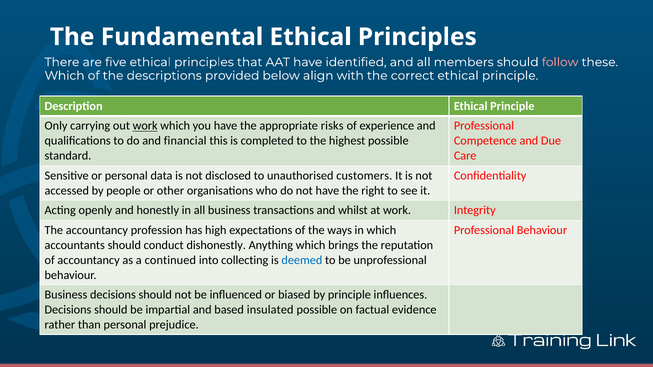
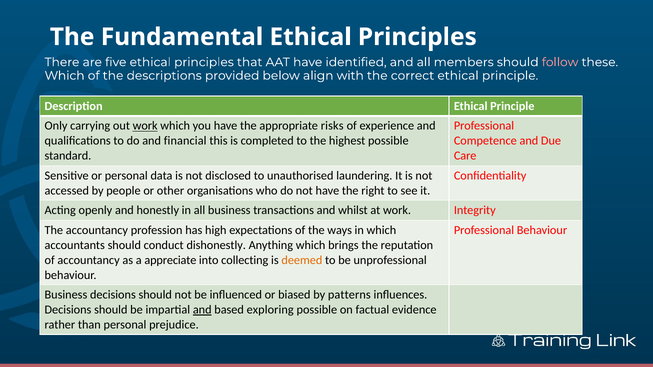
customers: customers -> laundering
continued: continued -> appreciate
deemed colour: blue -> orange
by principle: principle -> patterns
and at (202, 310) underline: none -> present
insulated: insulated -> exploring
